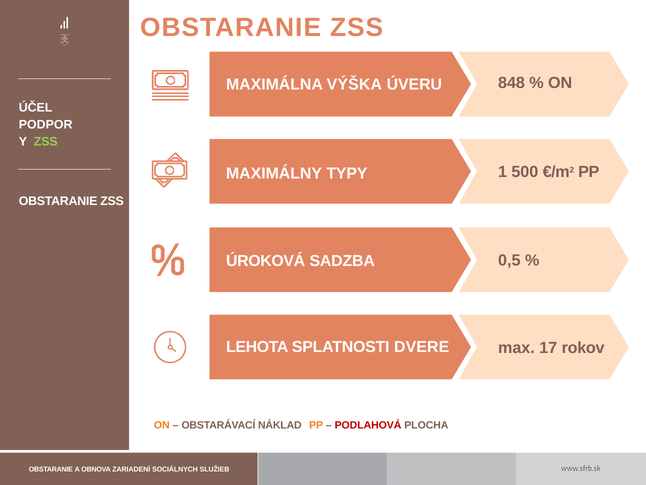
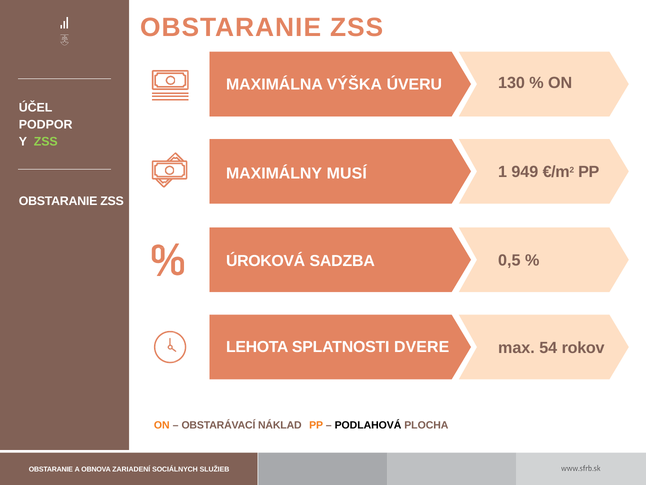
848: 848 -> 130
500: 500 -> 949
TYPY: TYPY -> MUSÍ
17: 17 -> 54
PODLAHOVÁ colour: red -> black
